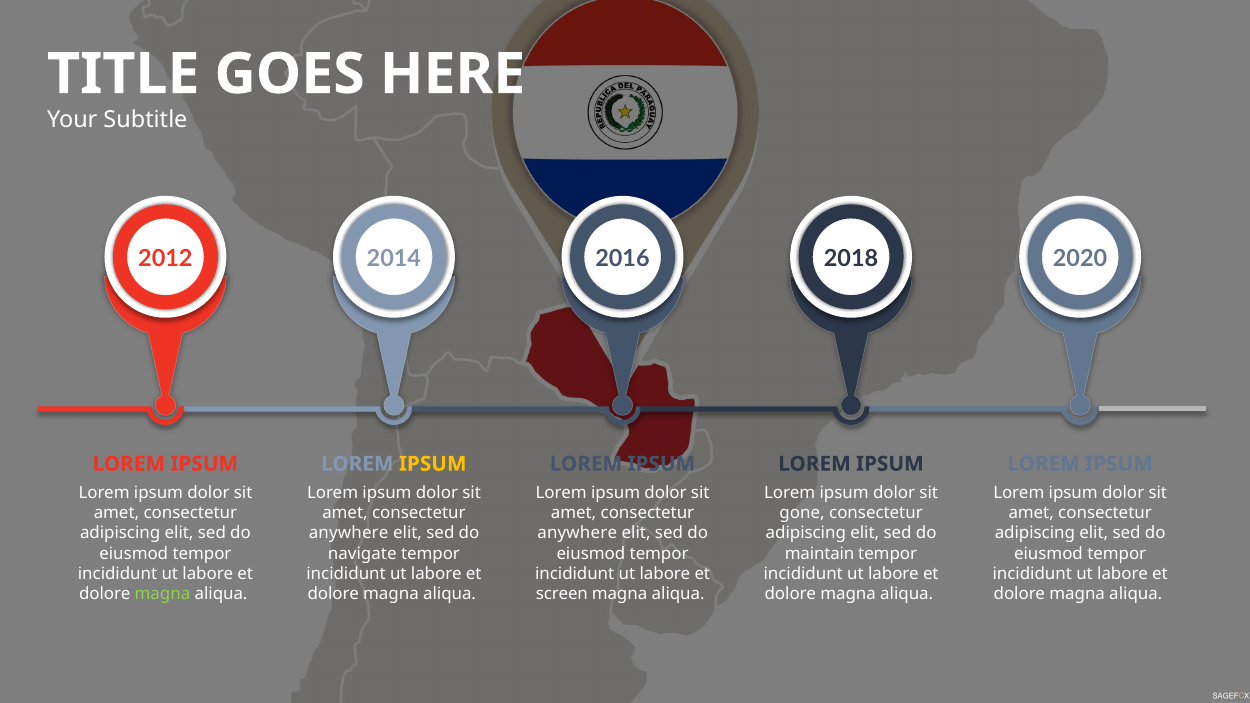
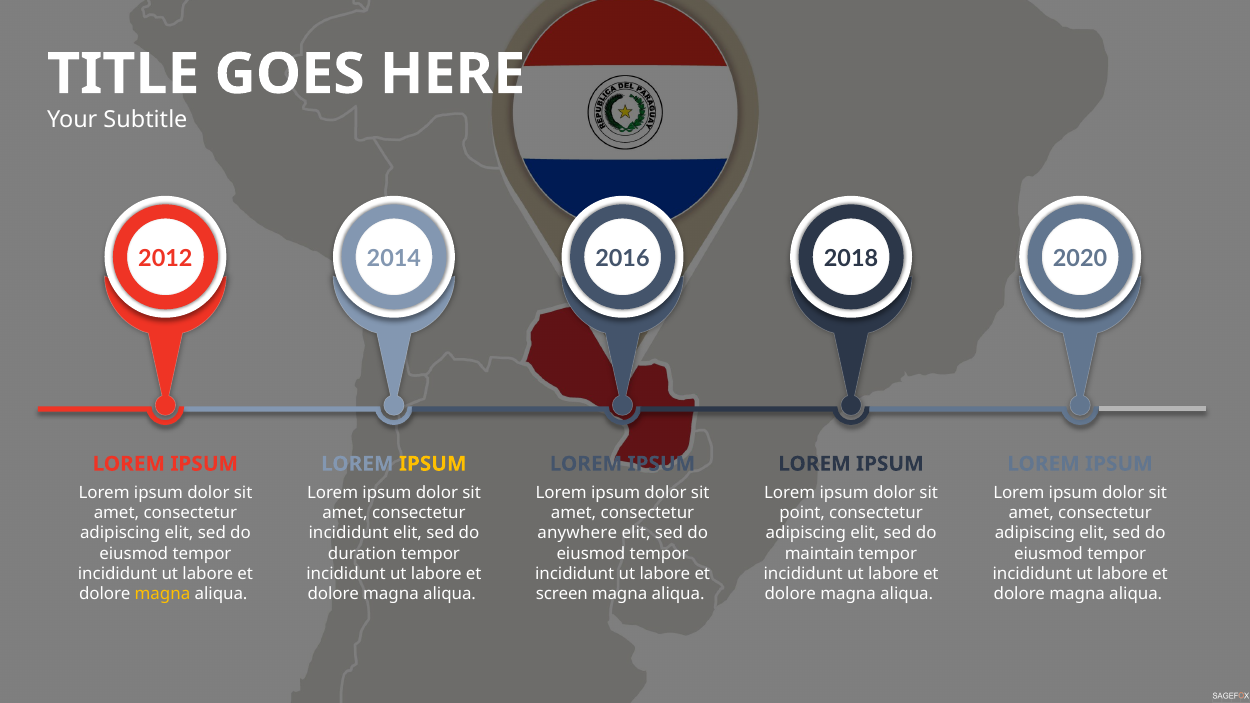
gone: gone -> point
anywhere at (349, 533): anywhere -> incididunt
navigate: navigate -> duration
magna at (162, 594) colour: light green -> yellow
